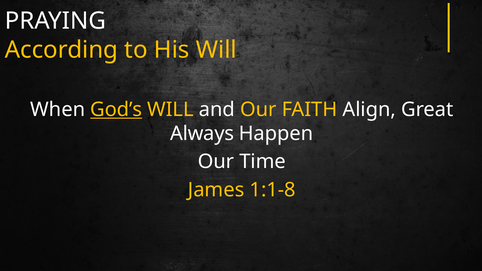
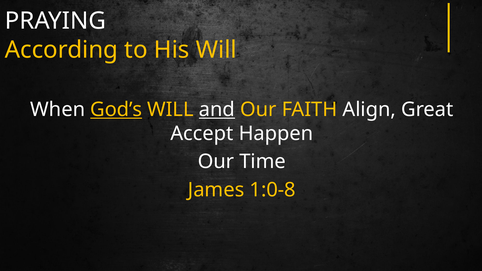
and underline: none -> present
Always: Always -> Accept
1:1-8: 1:1-8 -> 1:0-8
